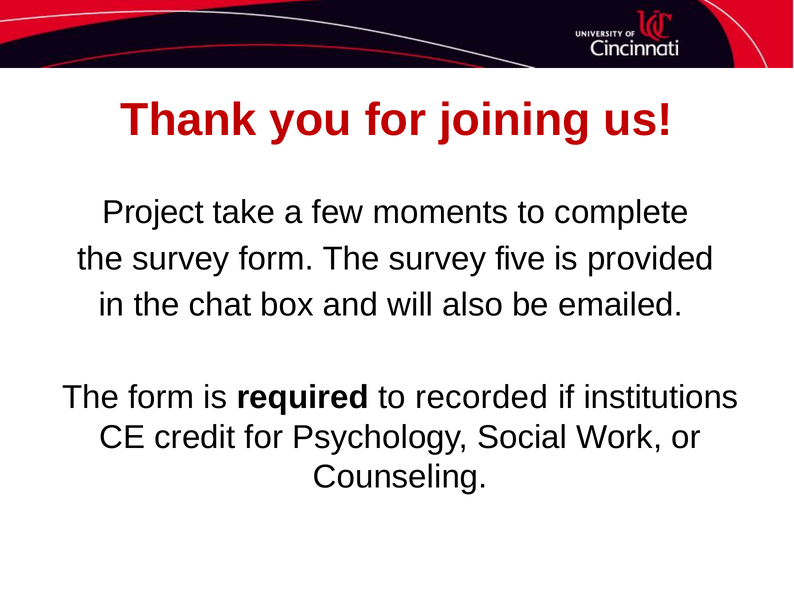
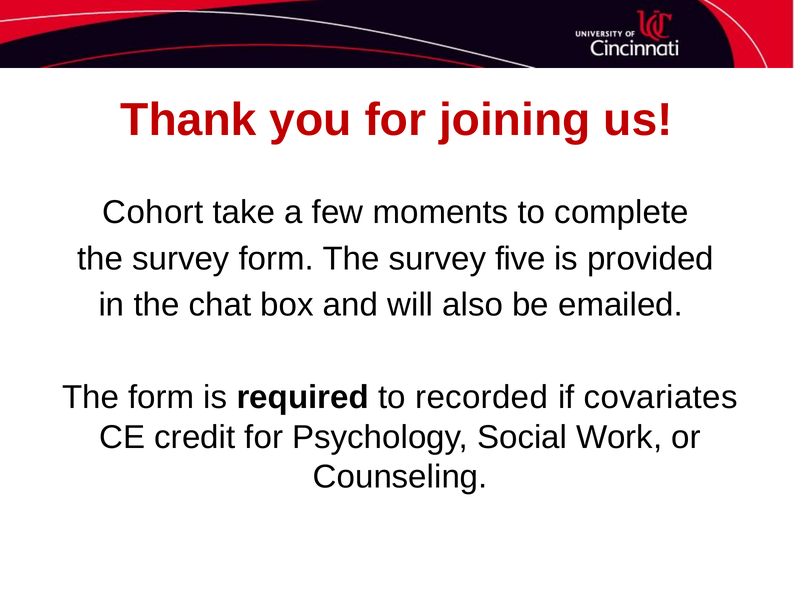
Project: Project -> Cohort
institutions: institutions -> covariates
